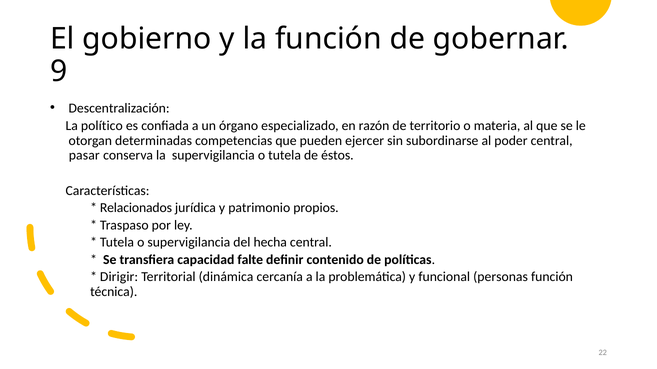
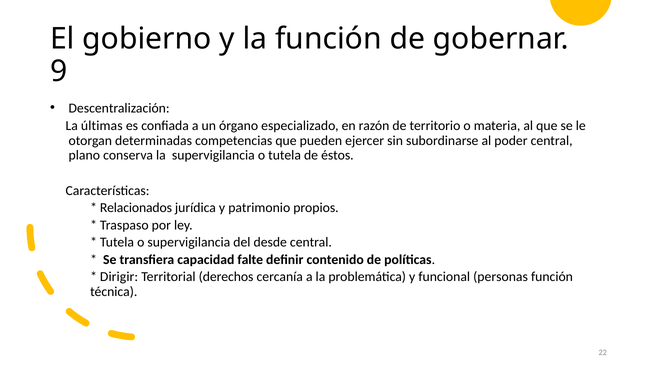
político: político -> últimas
pasar: pasar -> plano
hecha: hecha -> desde
dinámica: dinámica -> derechos
